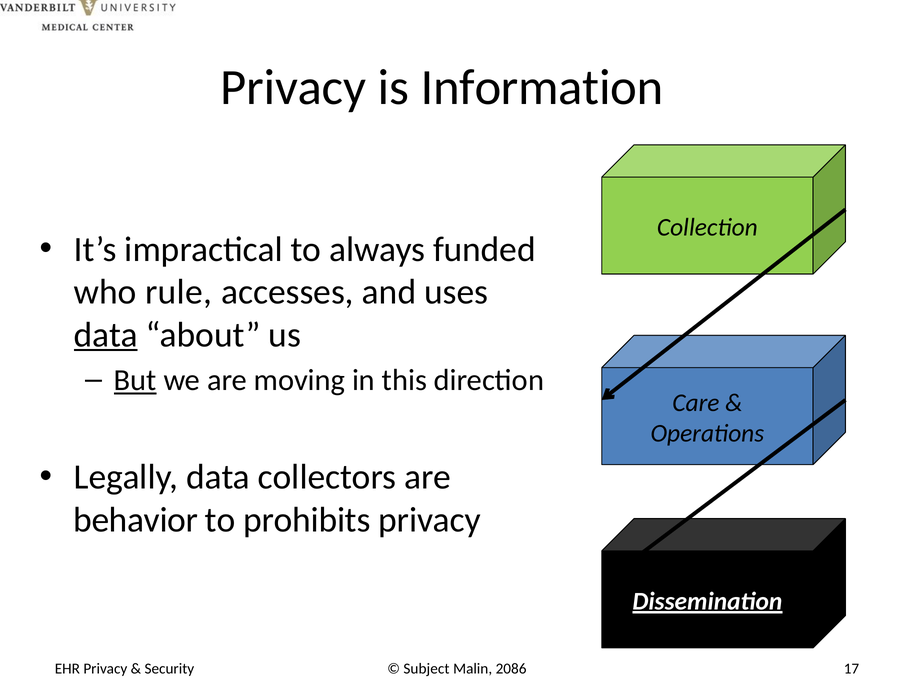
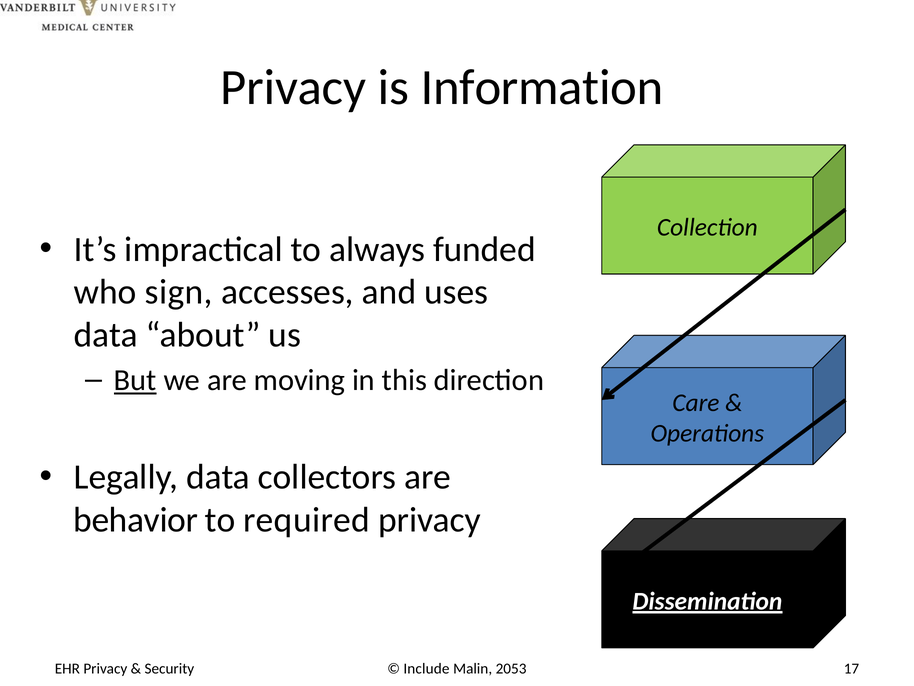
rule: rule -> sign
data at (106, 335) underline: present -> none
prohibits: prohibits -> required
Subject: Subject -> Include
2086: 2086 -> 2053
